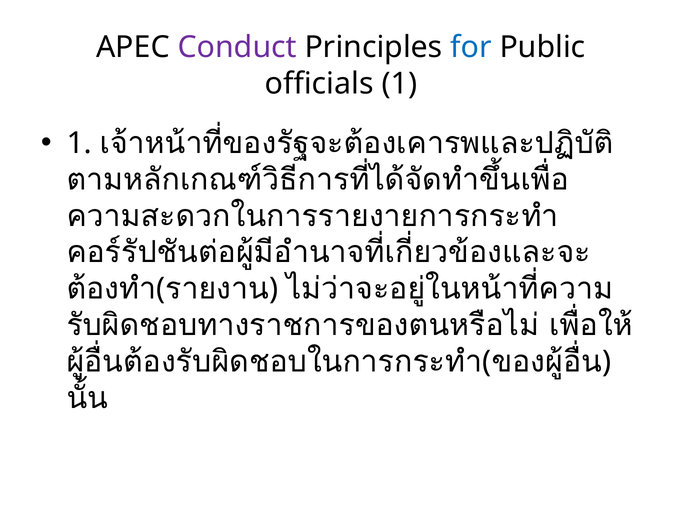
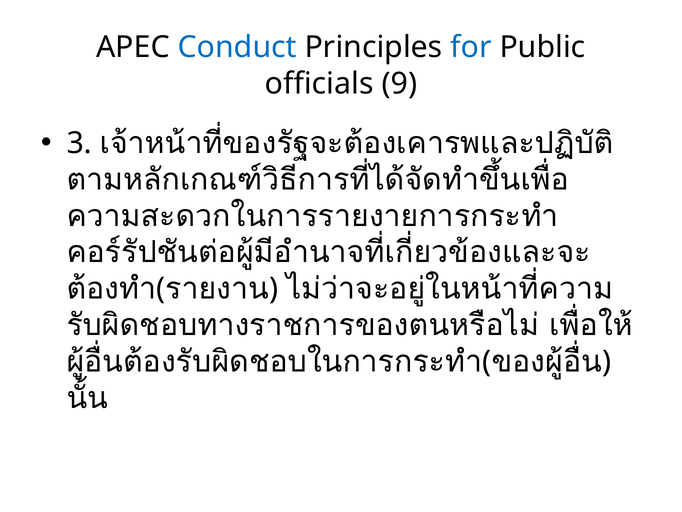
Conduct colour: purple -> blue
officials 1: 1 -> 9
1 at (79, 143): 1 -> 3
